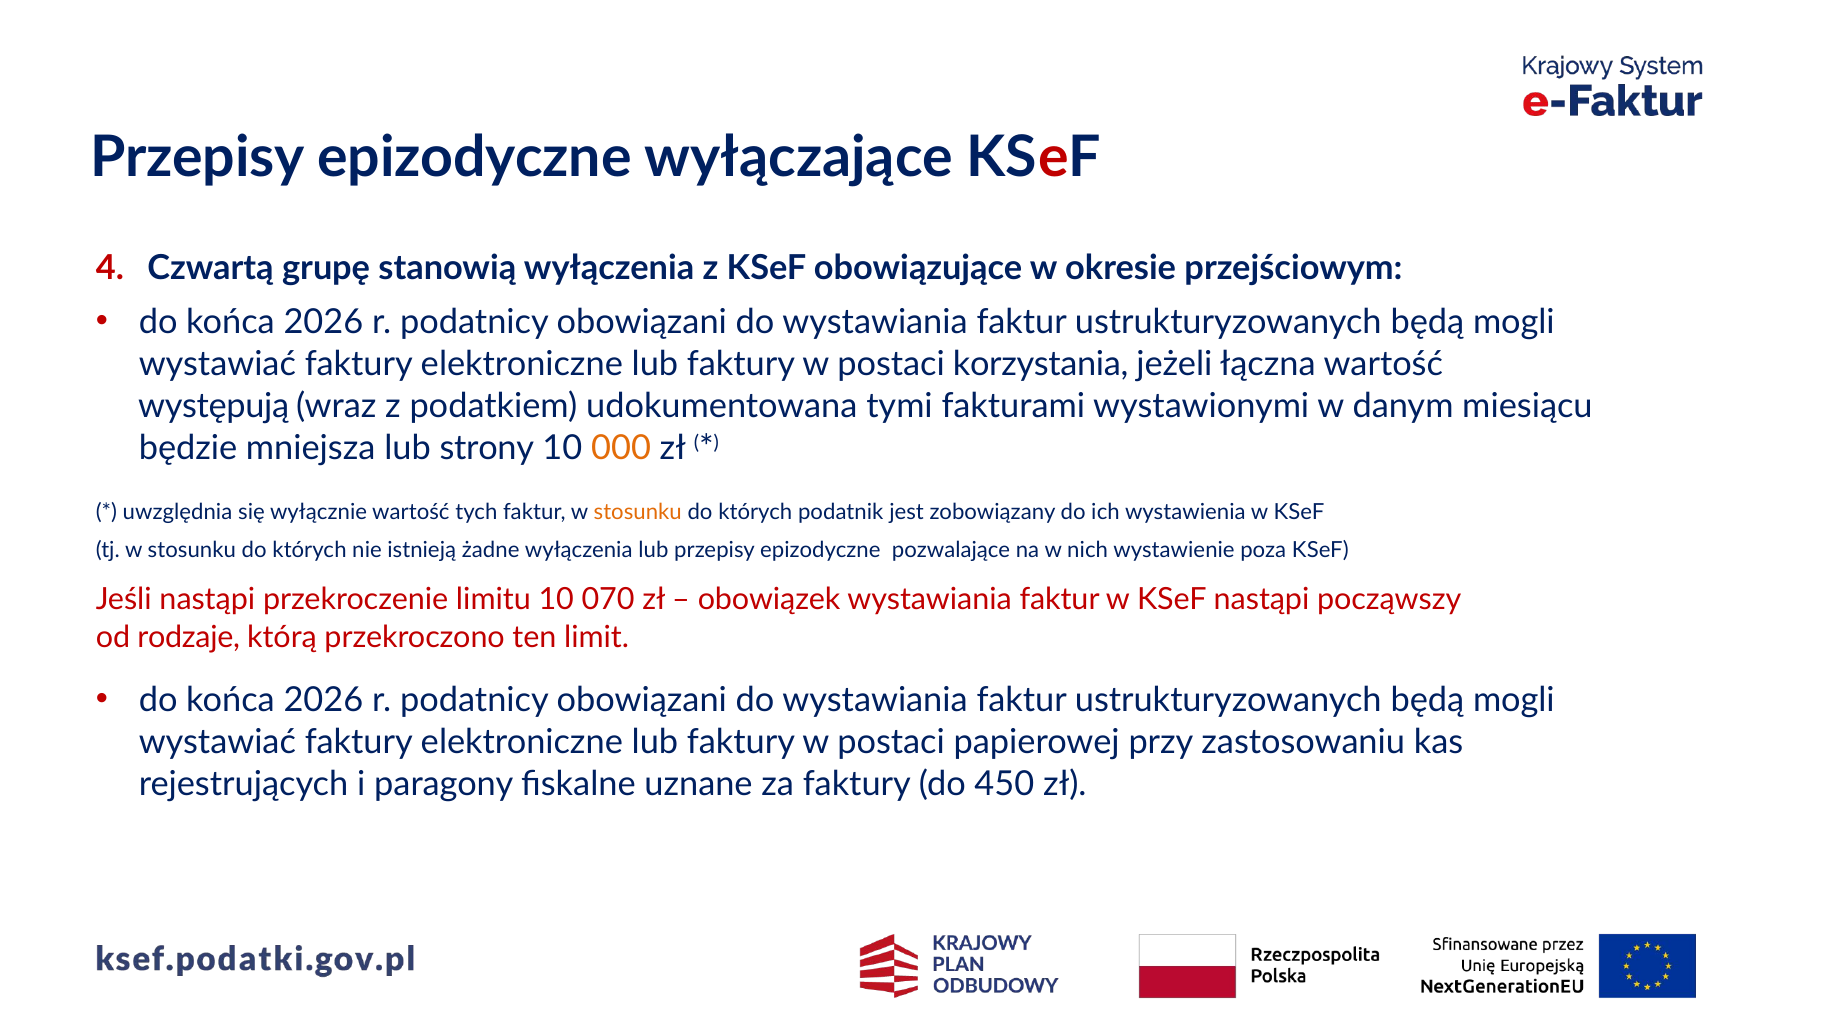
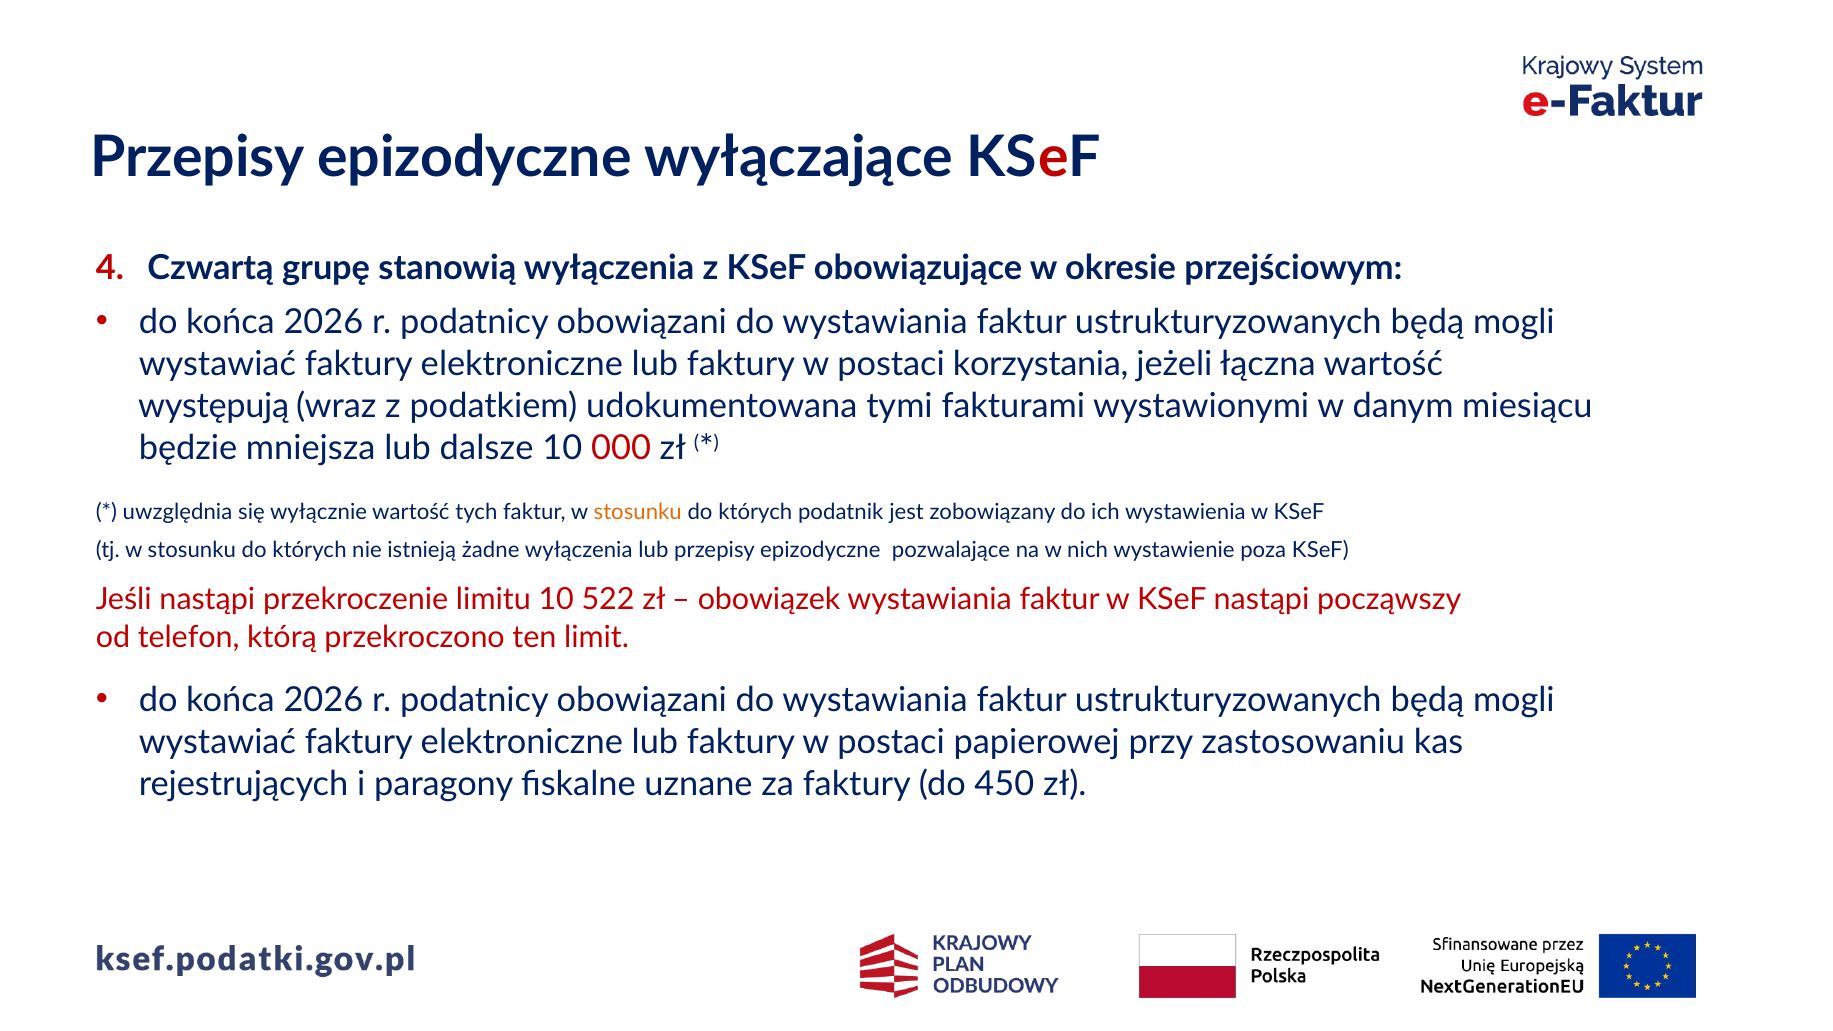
strony: strony -> dalsze
000 colour: orange -> red
070: 070 -> 522
rodzaje: rodzaje -> telefon
